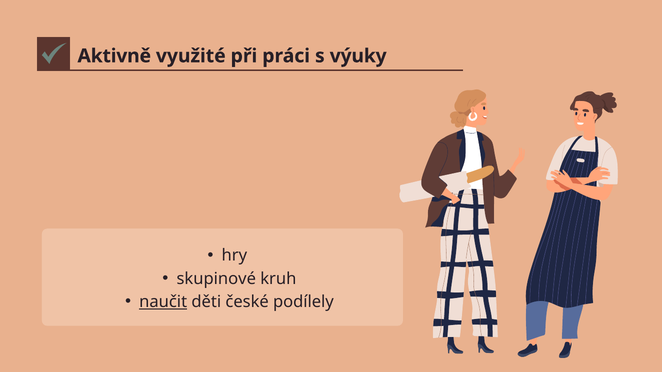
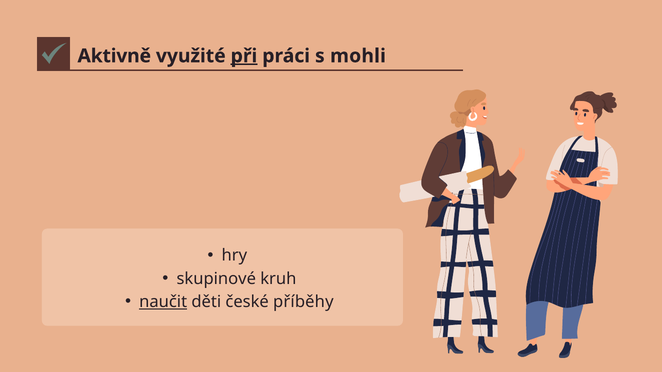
při underline: none -> present
výuky: výuky -> mohli
podílely: podílely -> příběhy
